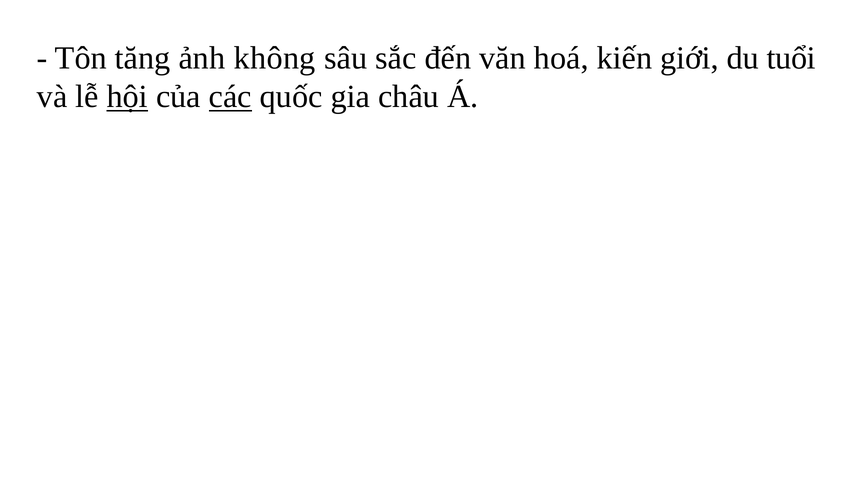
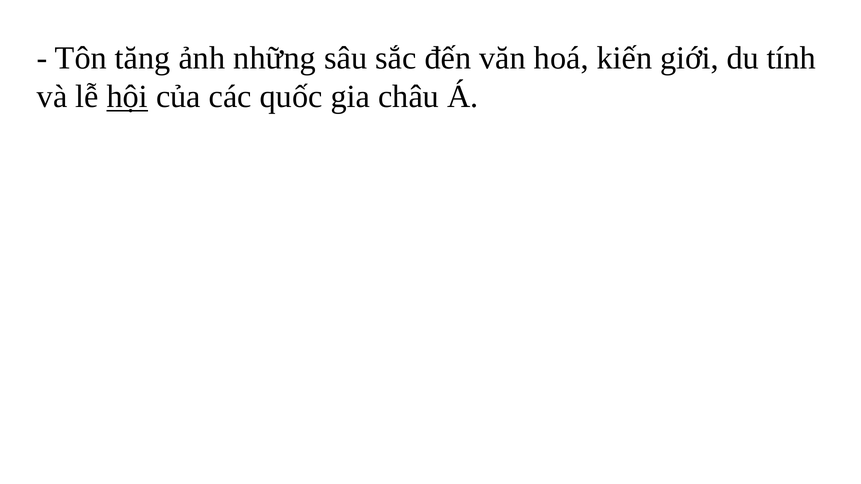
không: không -> những
tuổi: tuổi -> tính
các underline: present -> none
